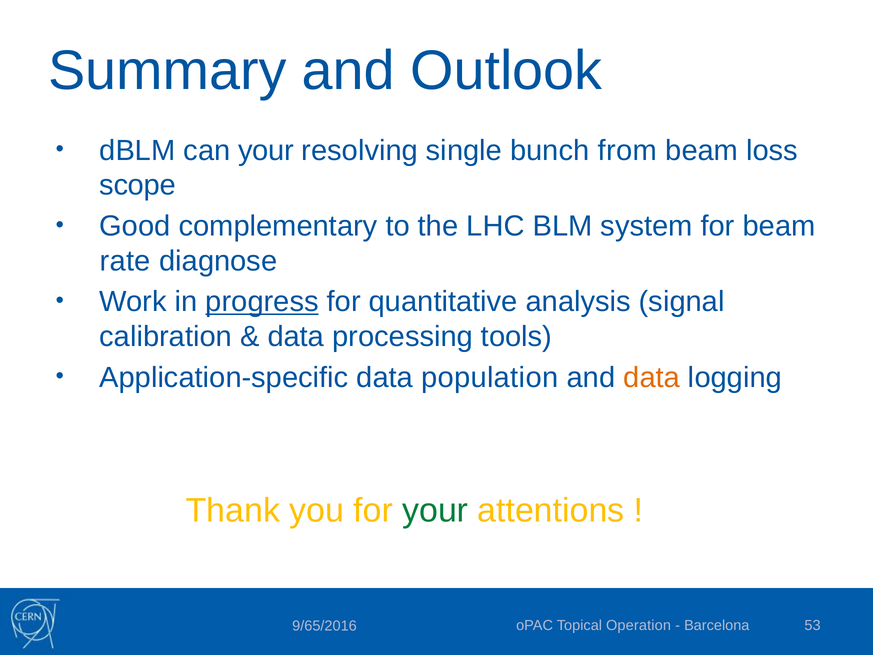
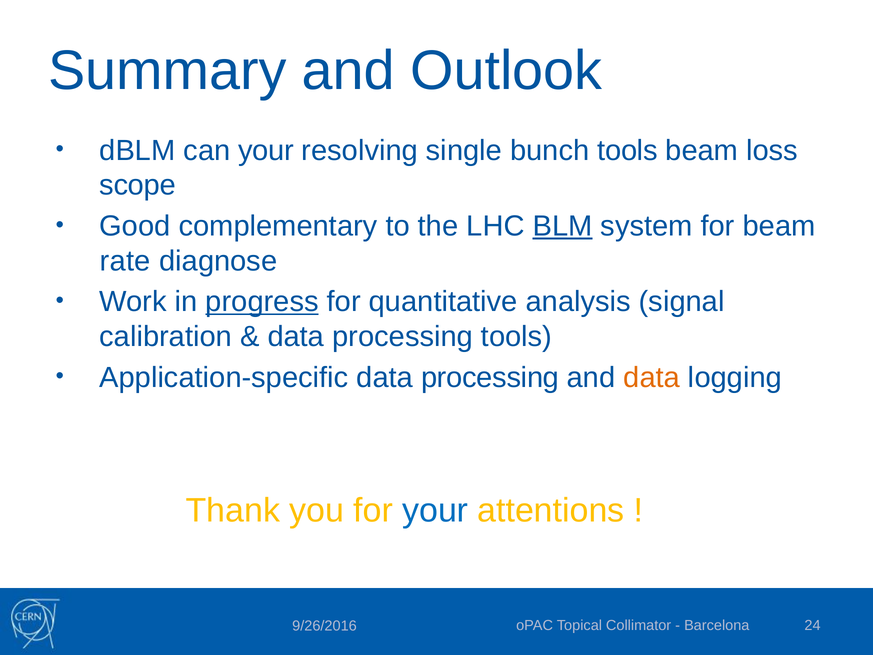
bunch from: from -> tools
BLM underline: none -> present
Application-specific data population: population -> processing
your at (435, 510) colour: green -> blue
Operation: Operation -> Collimator
53: 53 -> 24
9/65/2016: 9/65/2016 -> 9/26/2016
